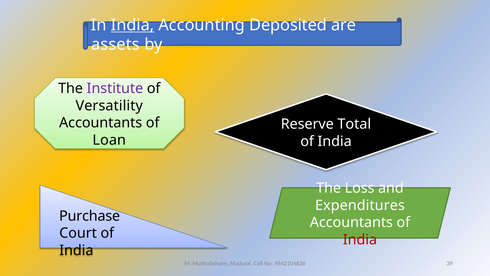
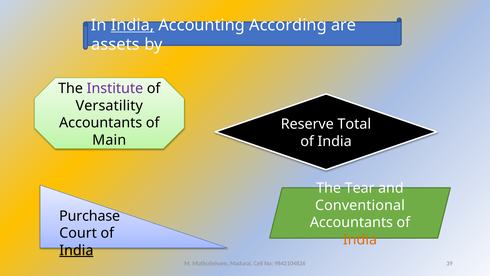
Deposited: Deposited -> According
Loan: Loan -> Main
Loss: Loss -> Tear
Expenditures: Expenditures -> Conventional
India at (360, 239) colour: red -> orange
India at (76, 250) underline: none -> present
